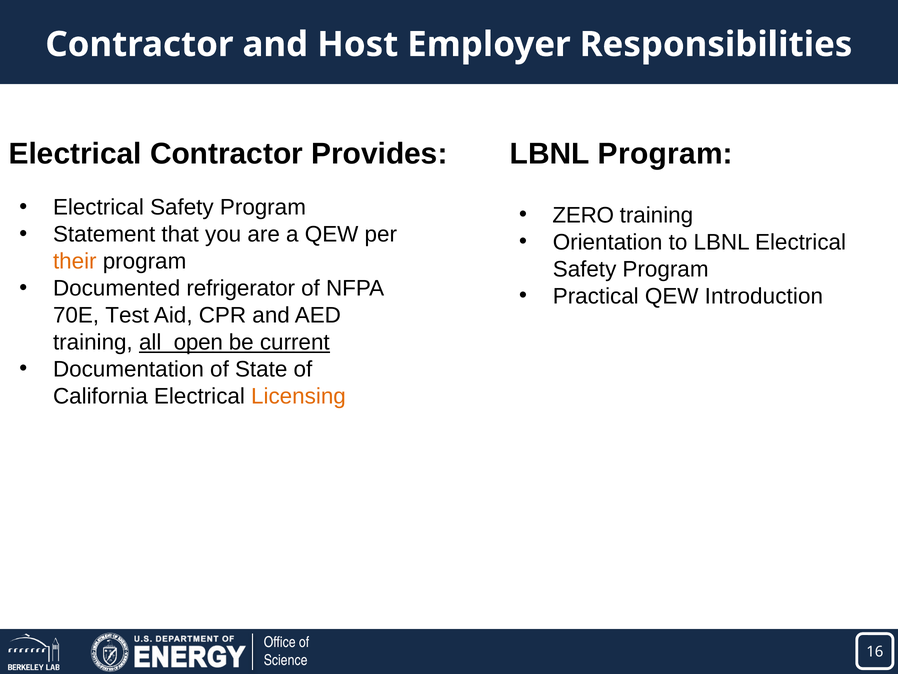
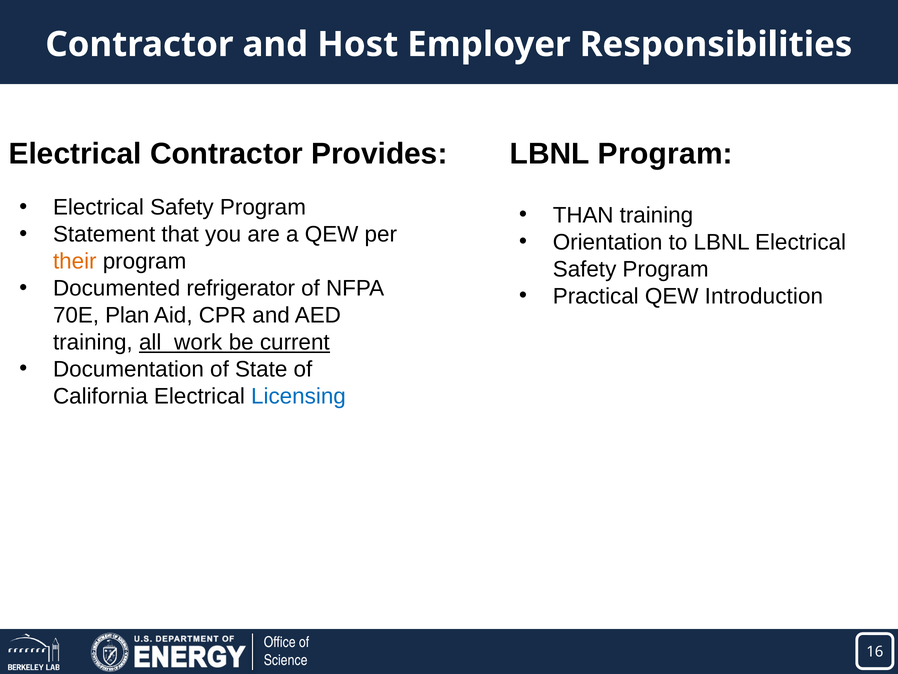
ZERO: ZERO -> THAN
Test: Test -> Plan
open: open -> work
Licensing colour: orange -> blue
